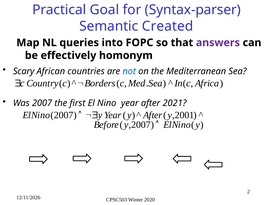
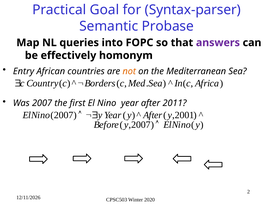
Created: Created -> Probase
Scary: Scary -> Entry
not colour: blue -> orange
2021: 2021 -> 2011
